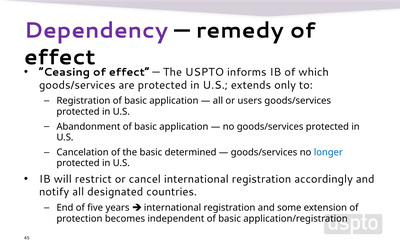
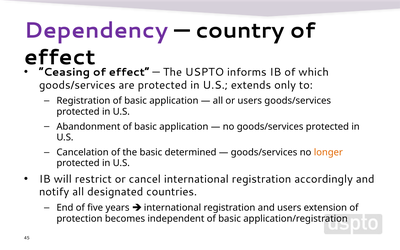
remedy: remedy -> country
longer colour: blue -> orange
and some: some -> users
